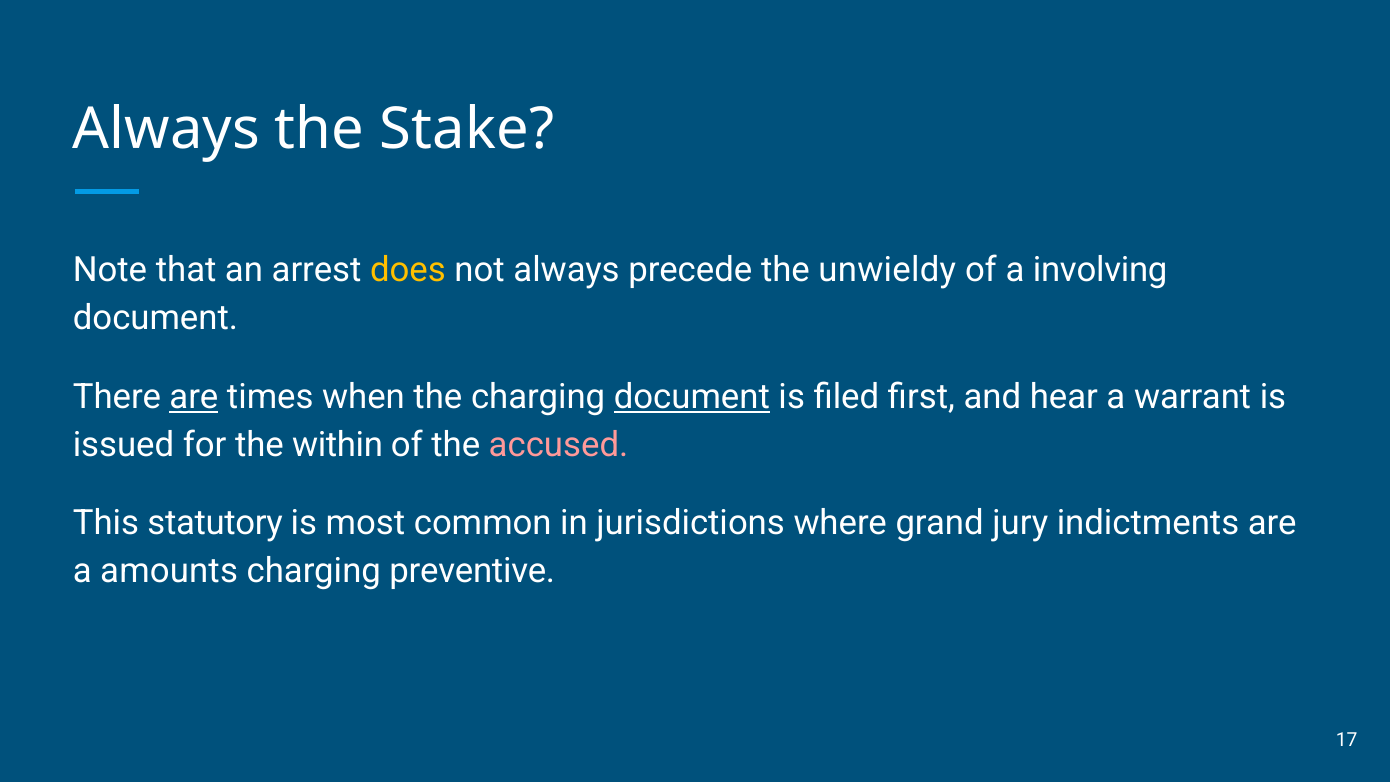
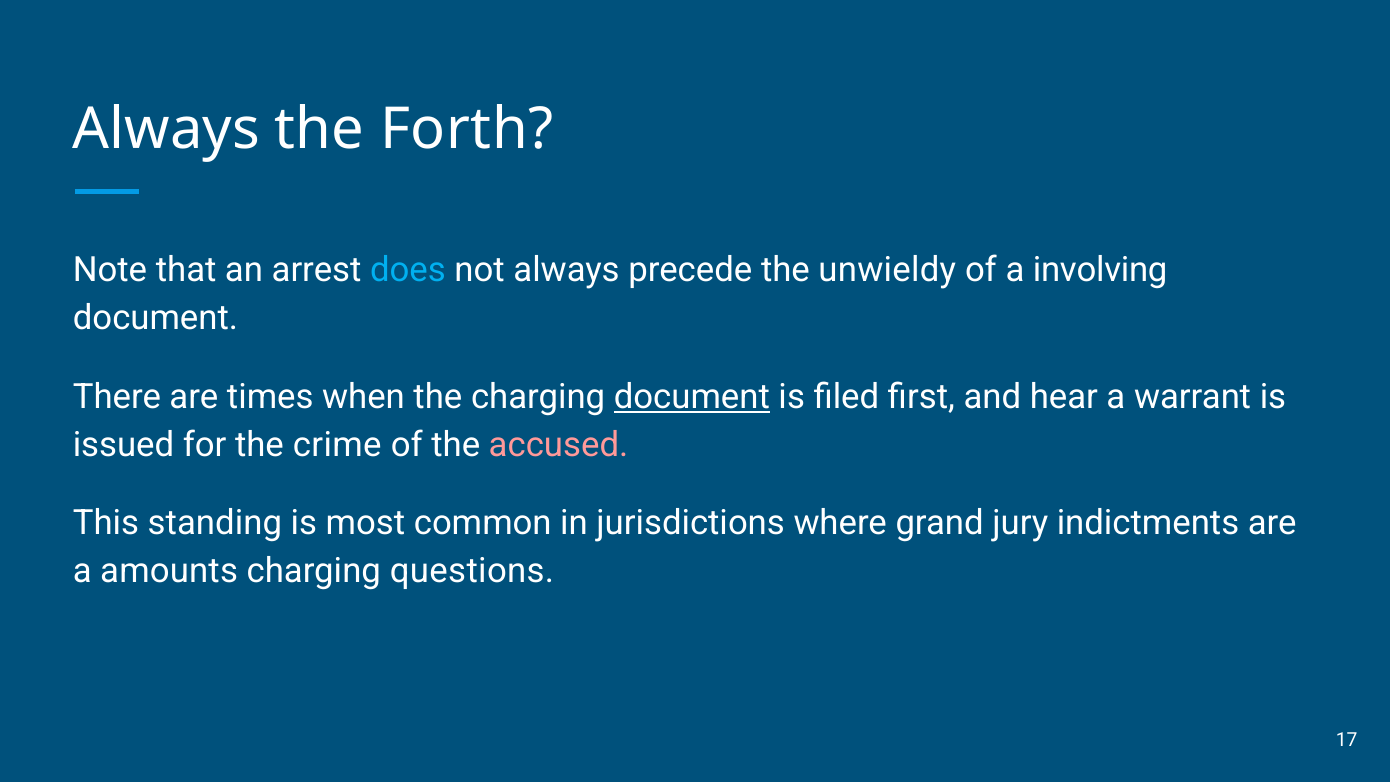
Stake: Stake -> Forth
does colour: yellow -> light blue
are at (194, 397) underline: present -> none
within: within -> crime
statutory: statutory -> standing
preventive: preventive -> questions
